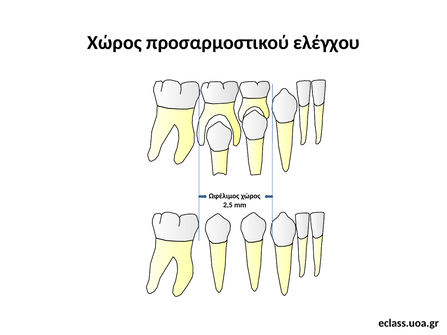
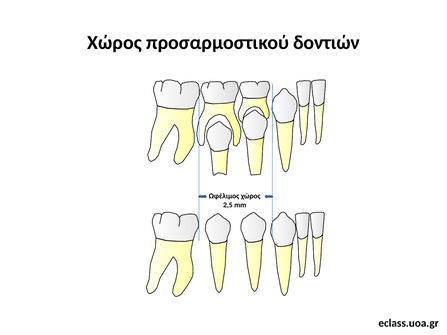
ελέγχου: ελέγχου -> δοντιών
